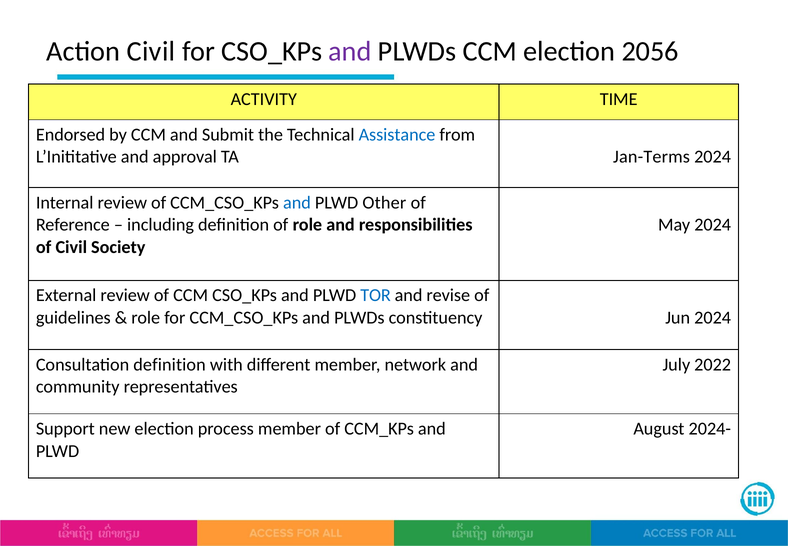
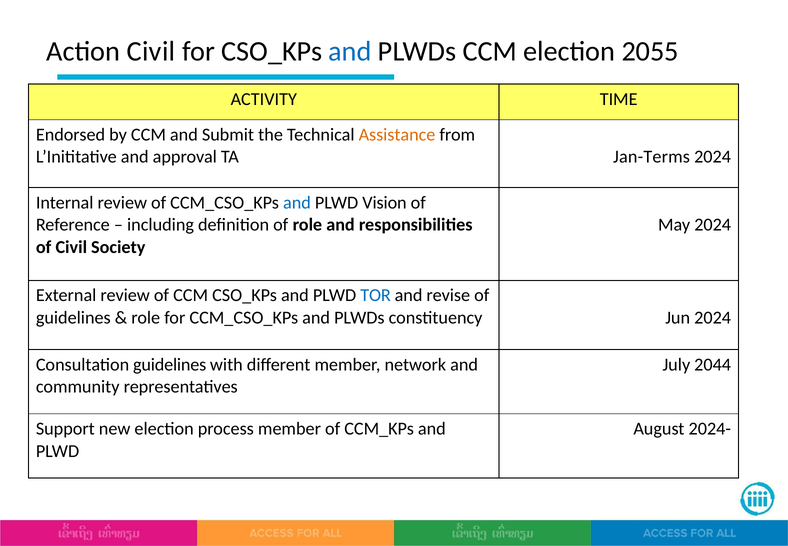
and at (350, 51) colour: purple -> blue
2056: 2056 -> 2055
Assistance colour: blue -> orange
Other: Other -> Vision
Consultation definition: definition -> guidelines
2022: 2022 -> 2044
